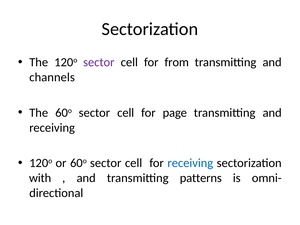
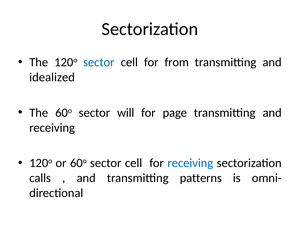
sector at (99, 62) colour: purple -> blue
channels: channels -> idealized
The 60o sector cell: cell -> will
with: with -> calls
